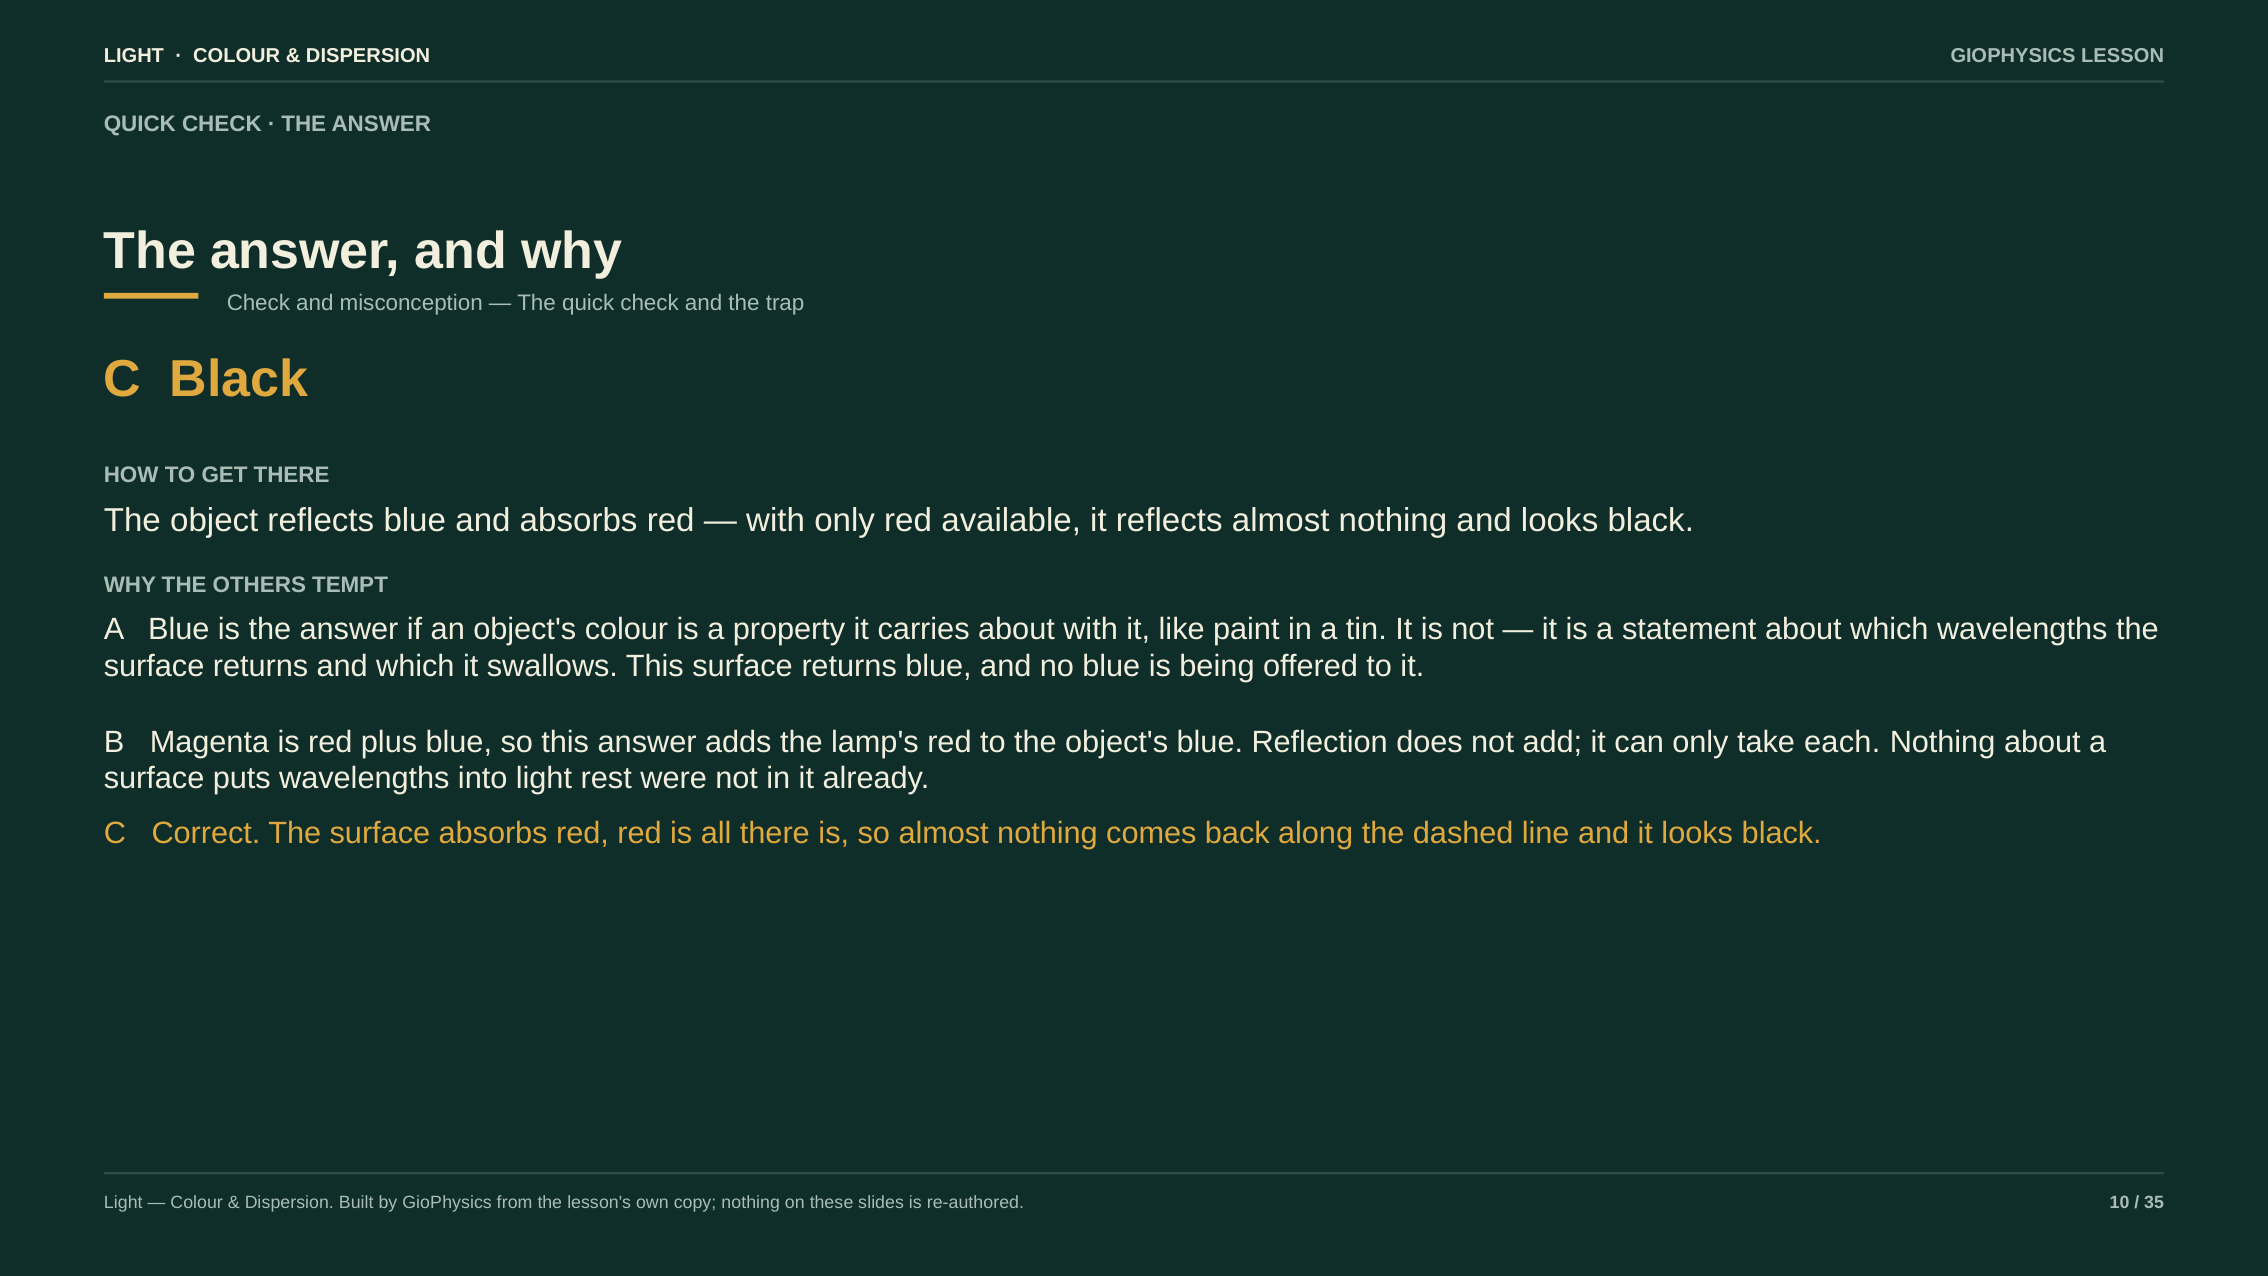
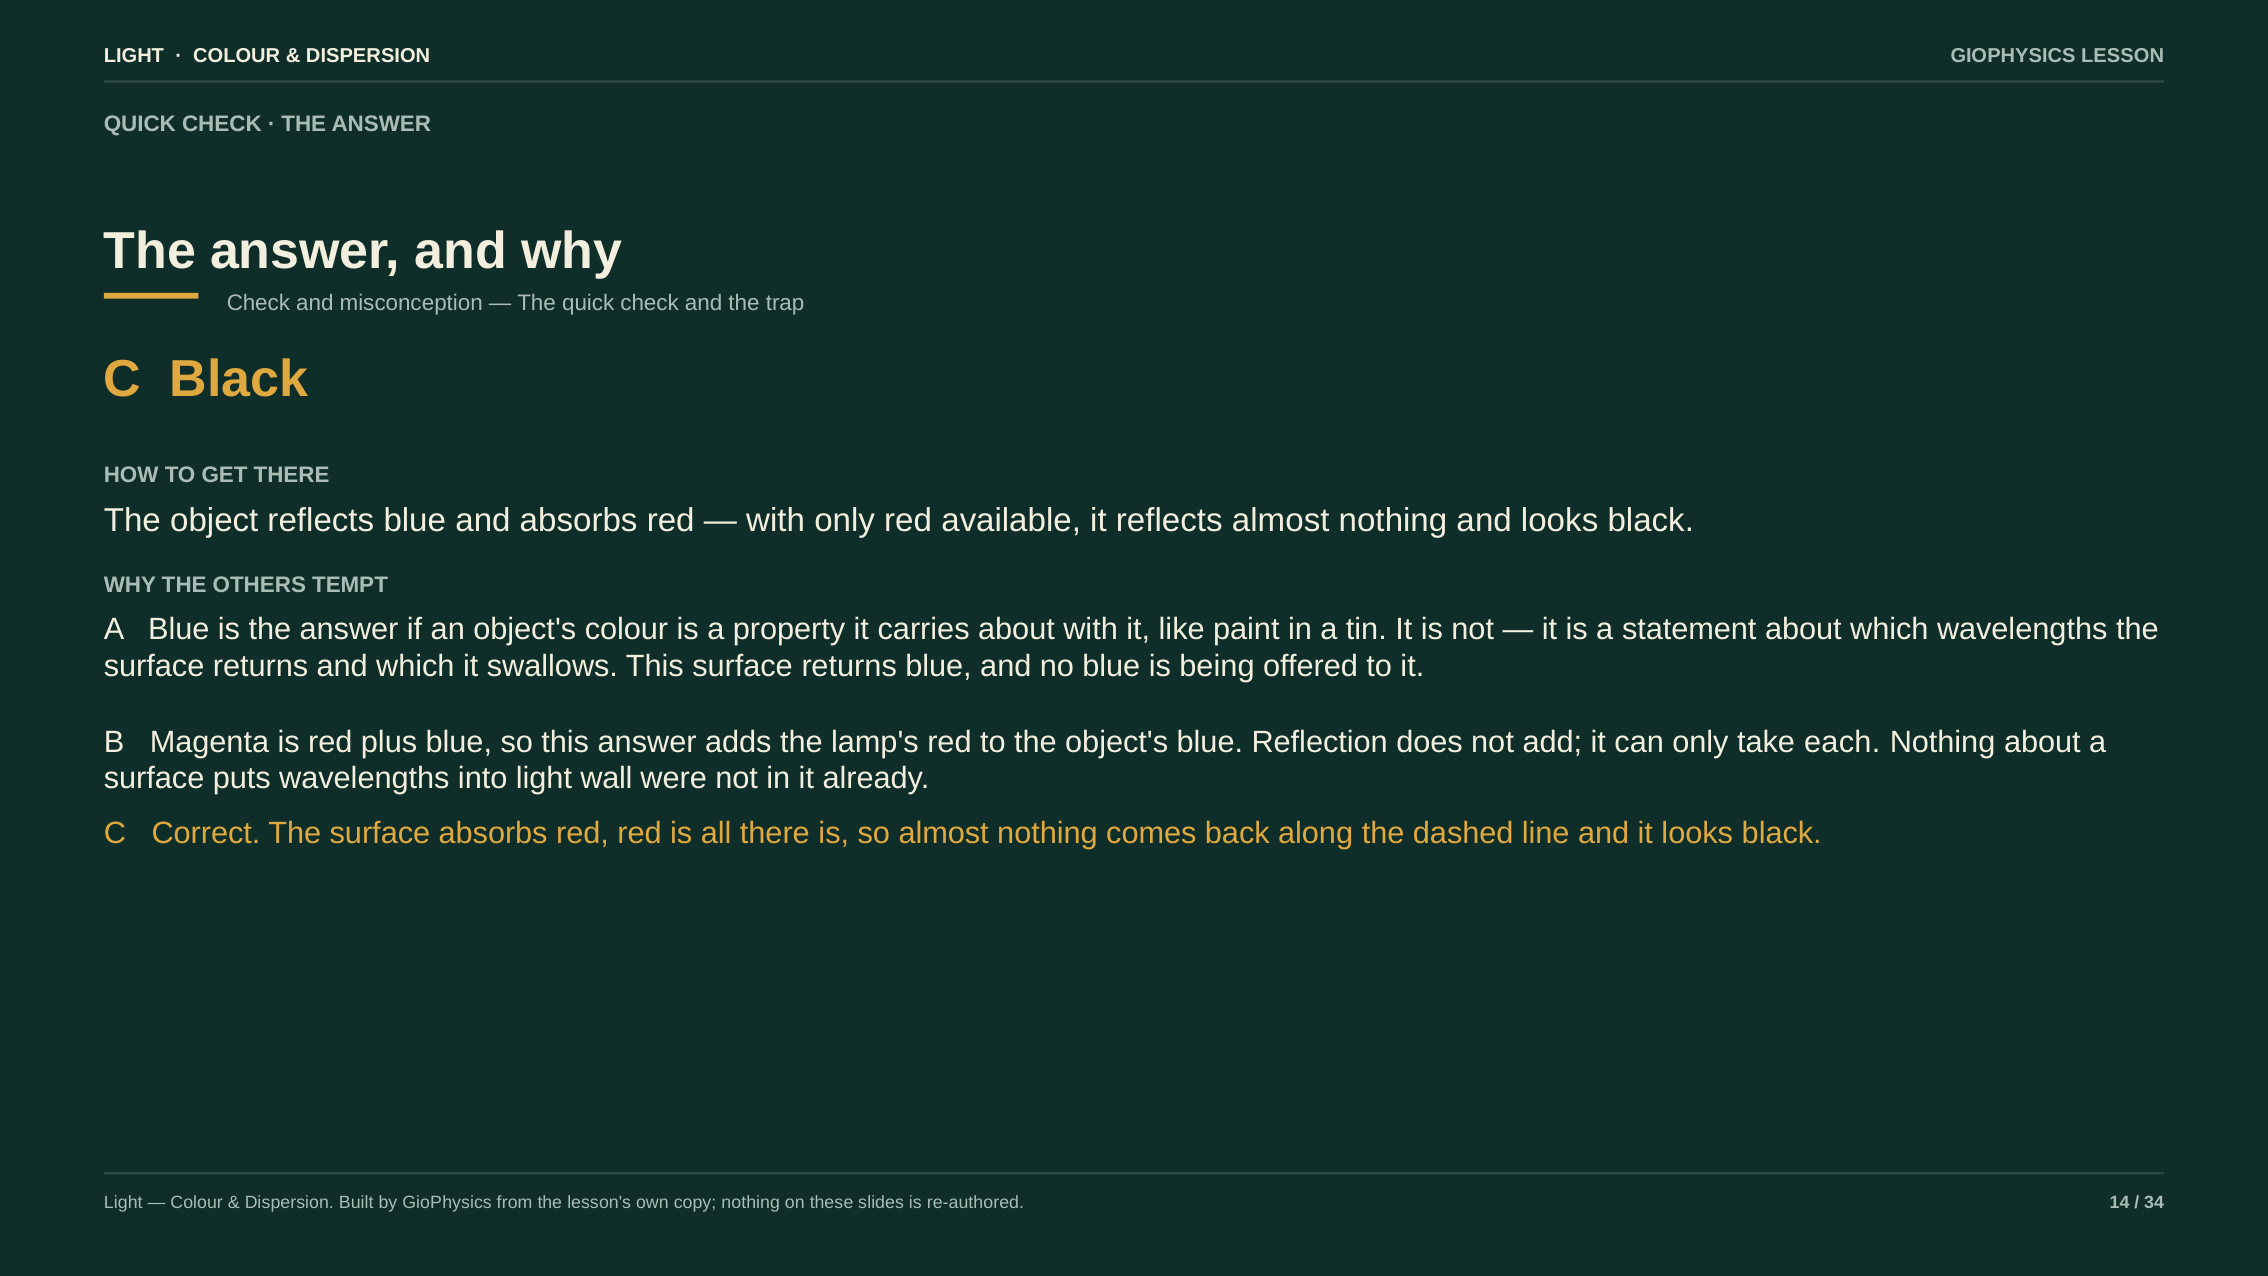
rest: rest -> wall
10: 10 -> 14
35: 35 -> 34
